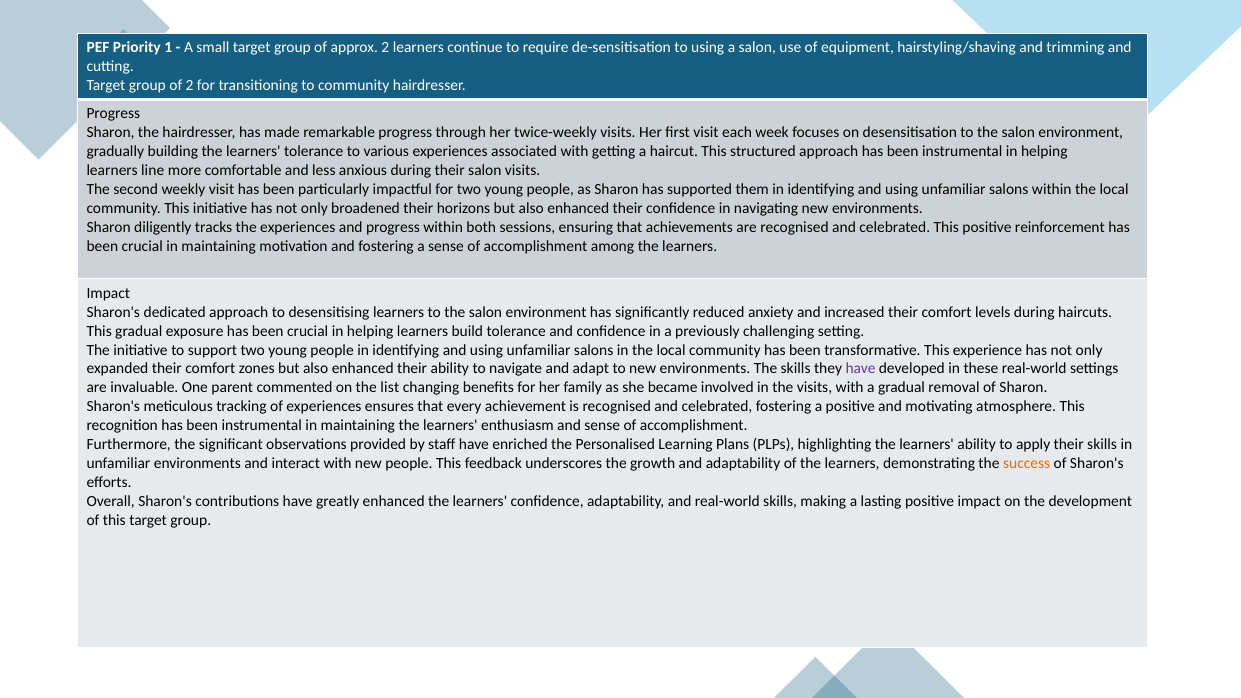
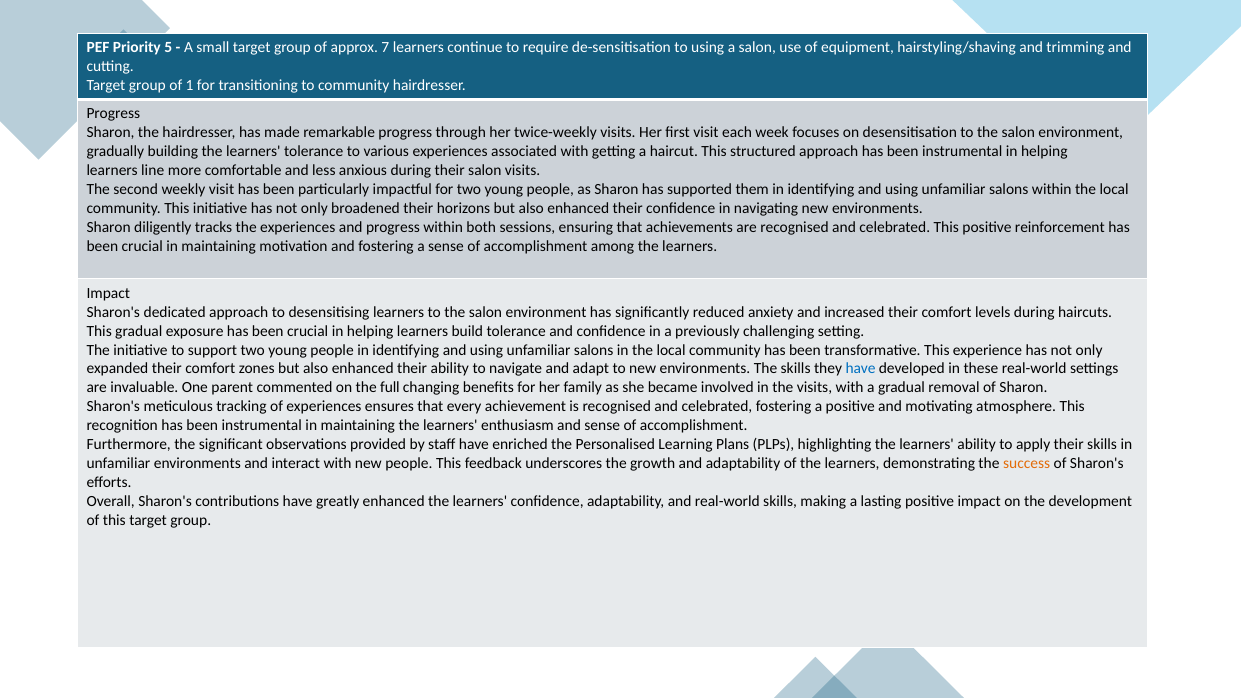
1: 1 -> 5
approx 2: 2 -> 7
of 2: 2 -> 1
have at (861, 369) colour: purple -> blue
list: list -> full
